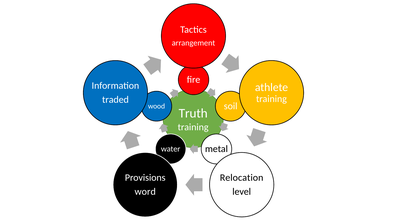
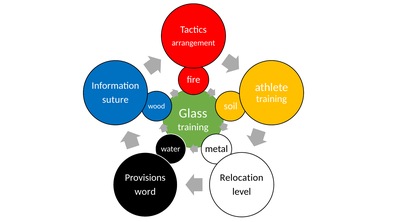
traded: traded -> suture
Truth: Truth -> Glass
